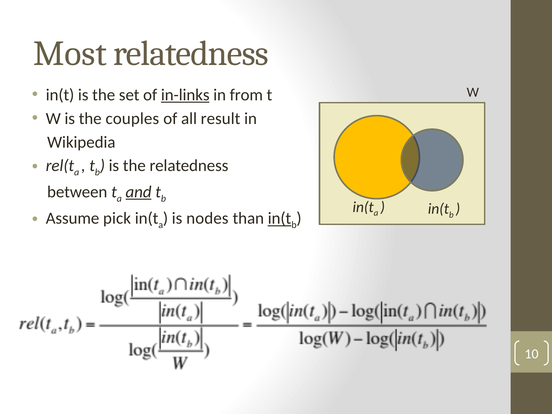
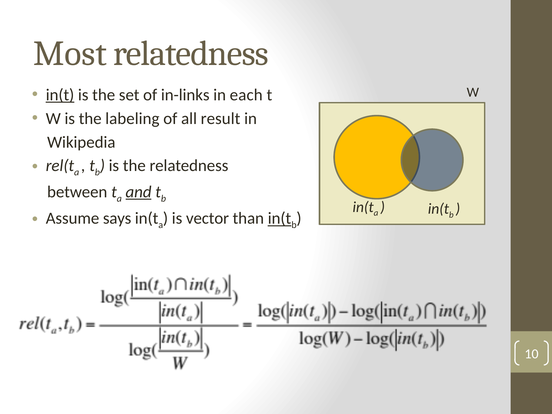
in(t at (60, 95) underline: none -> present
in-links underline: present -> none
from: from -> each
couples: couples -> labeling
pick: pick -> says
nodes: nodes -> vector
